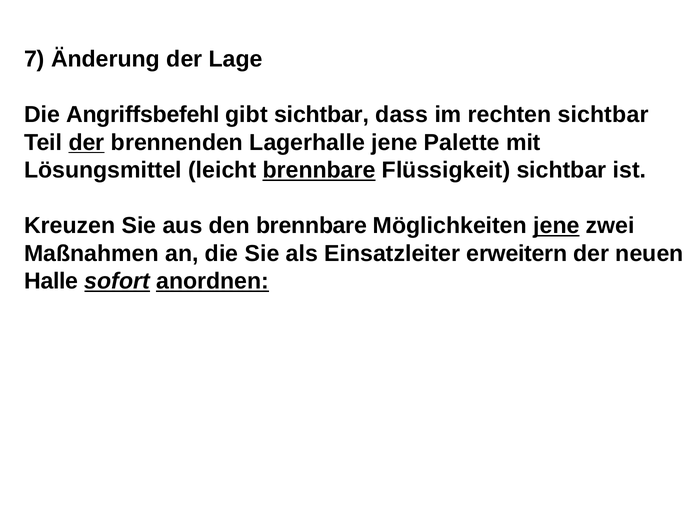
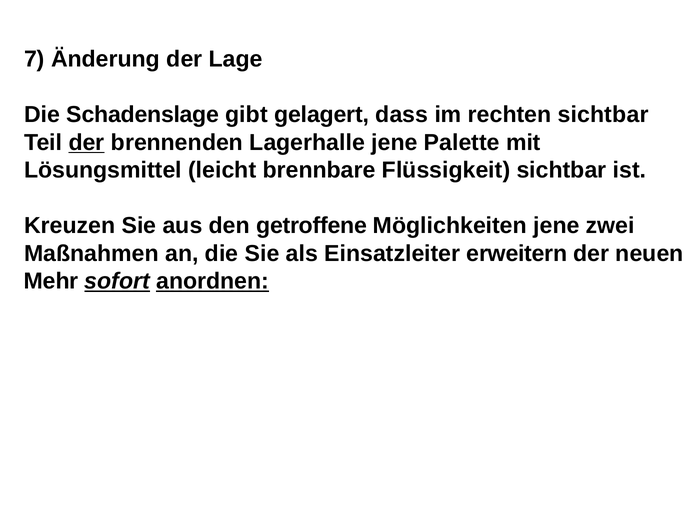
Angriffsbefehl: Angriffsbefehl -> Schadenslage
gibt sichtbar: sichtbar -> gelagert
brennbare at (319, 170) underline: present -> none
den brennbare: brennbare -> getroffene
jene at (556, 226) underline: present -> none
Halle: Halle -> Mehr
